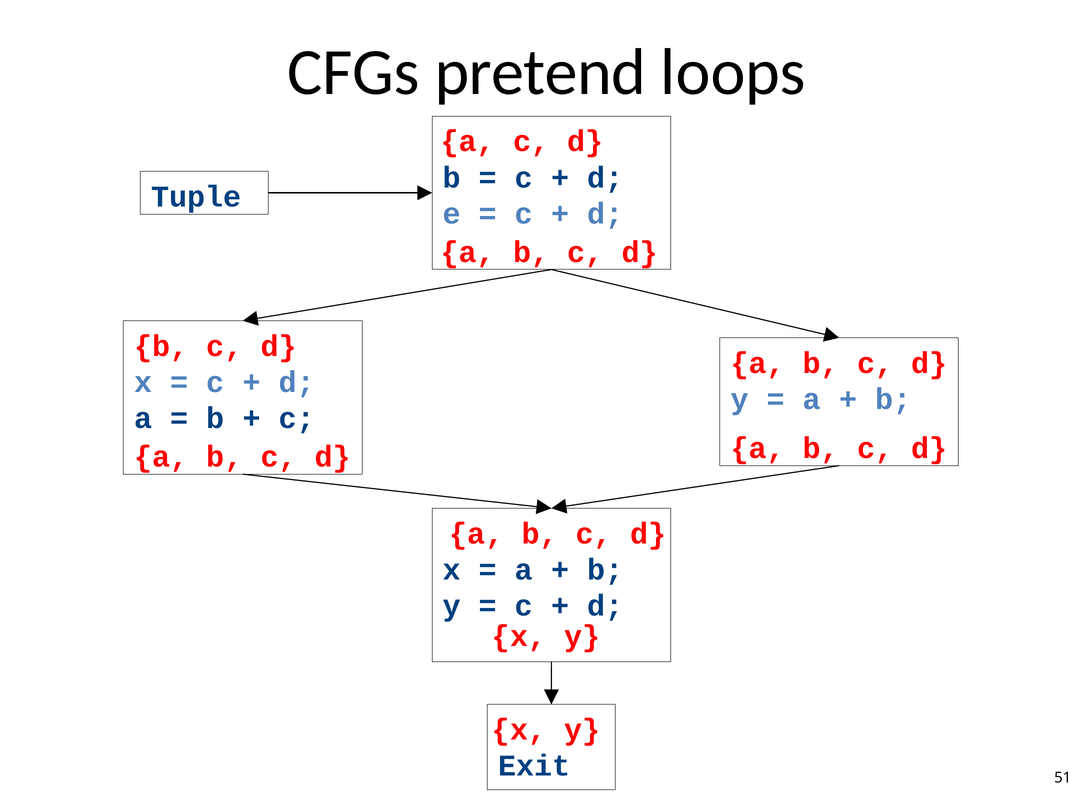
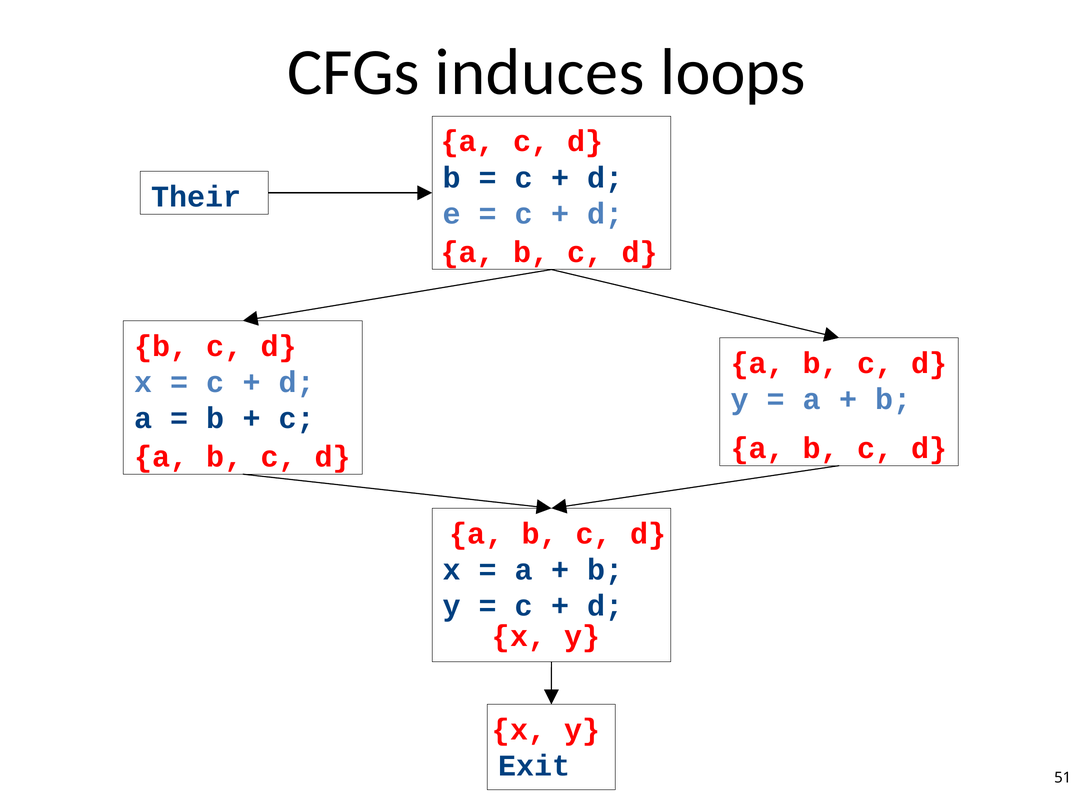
pretend: pretend -> induces
Tuple: Tuple -> Their
